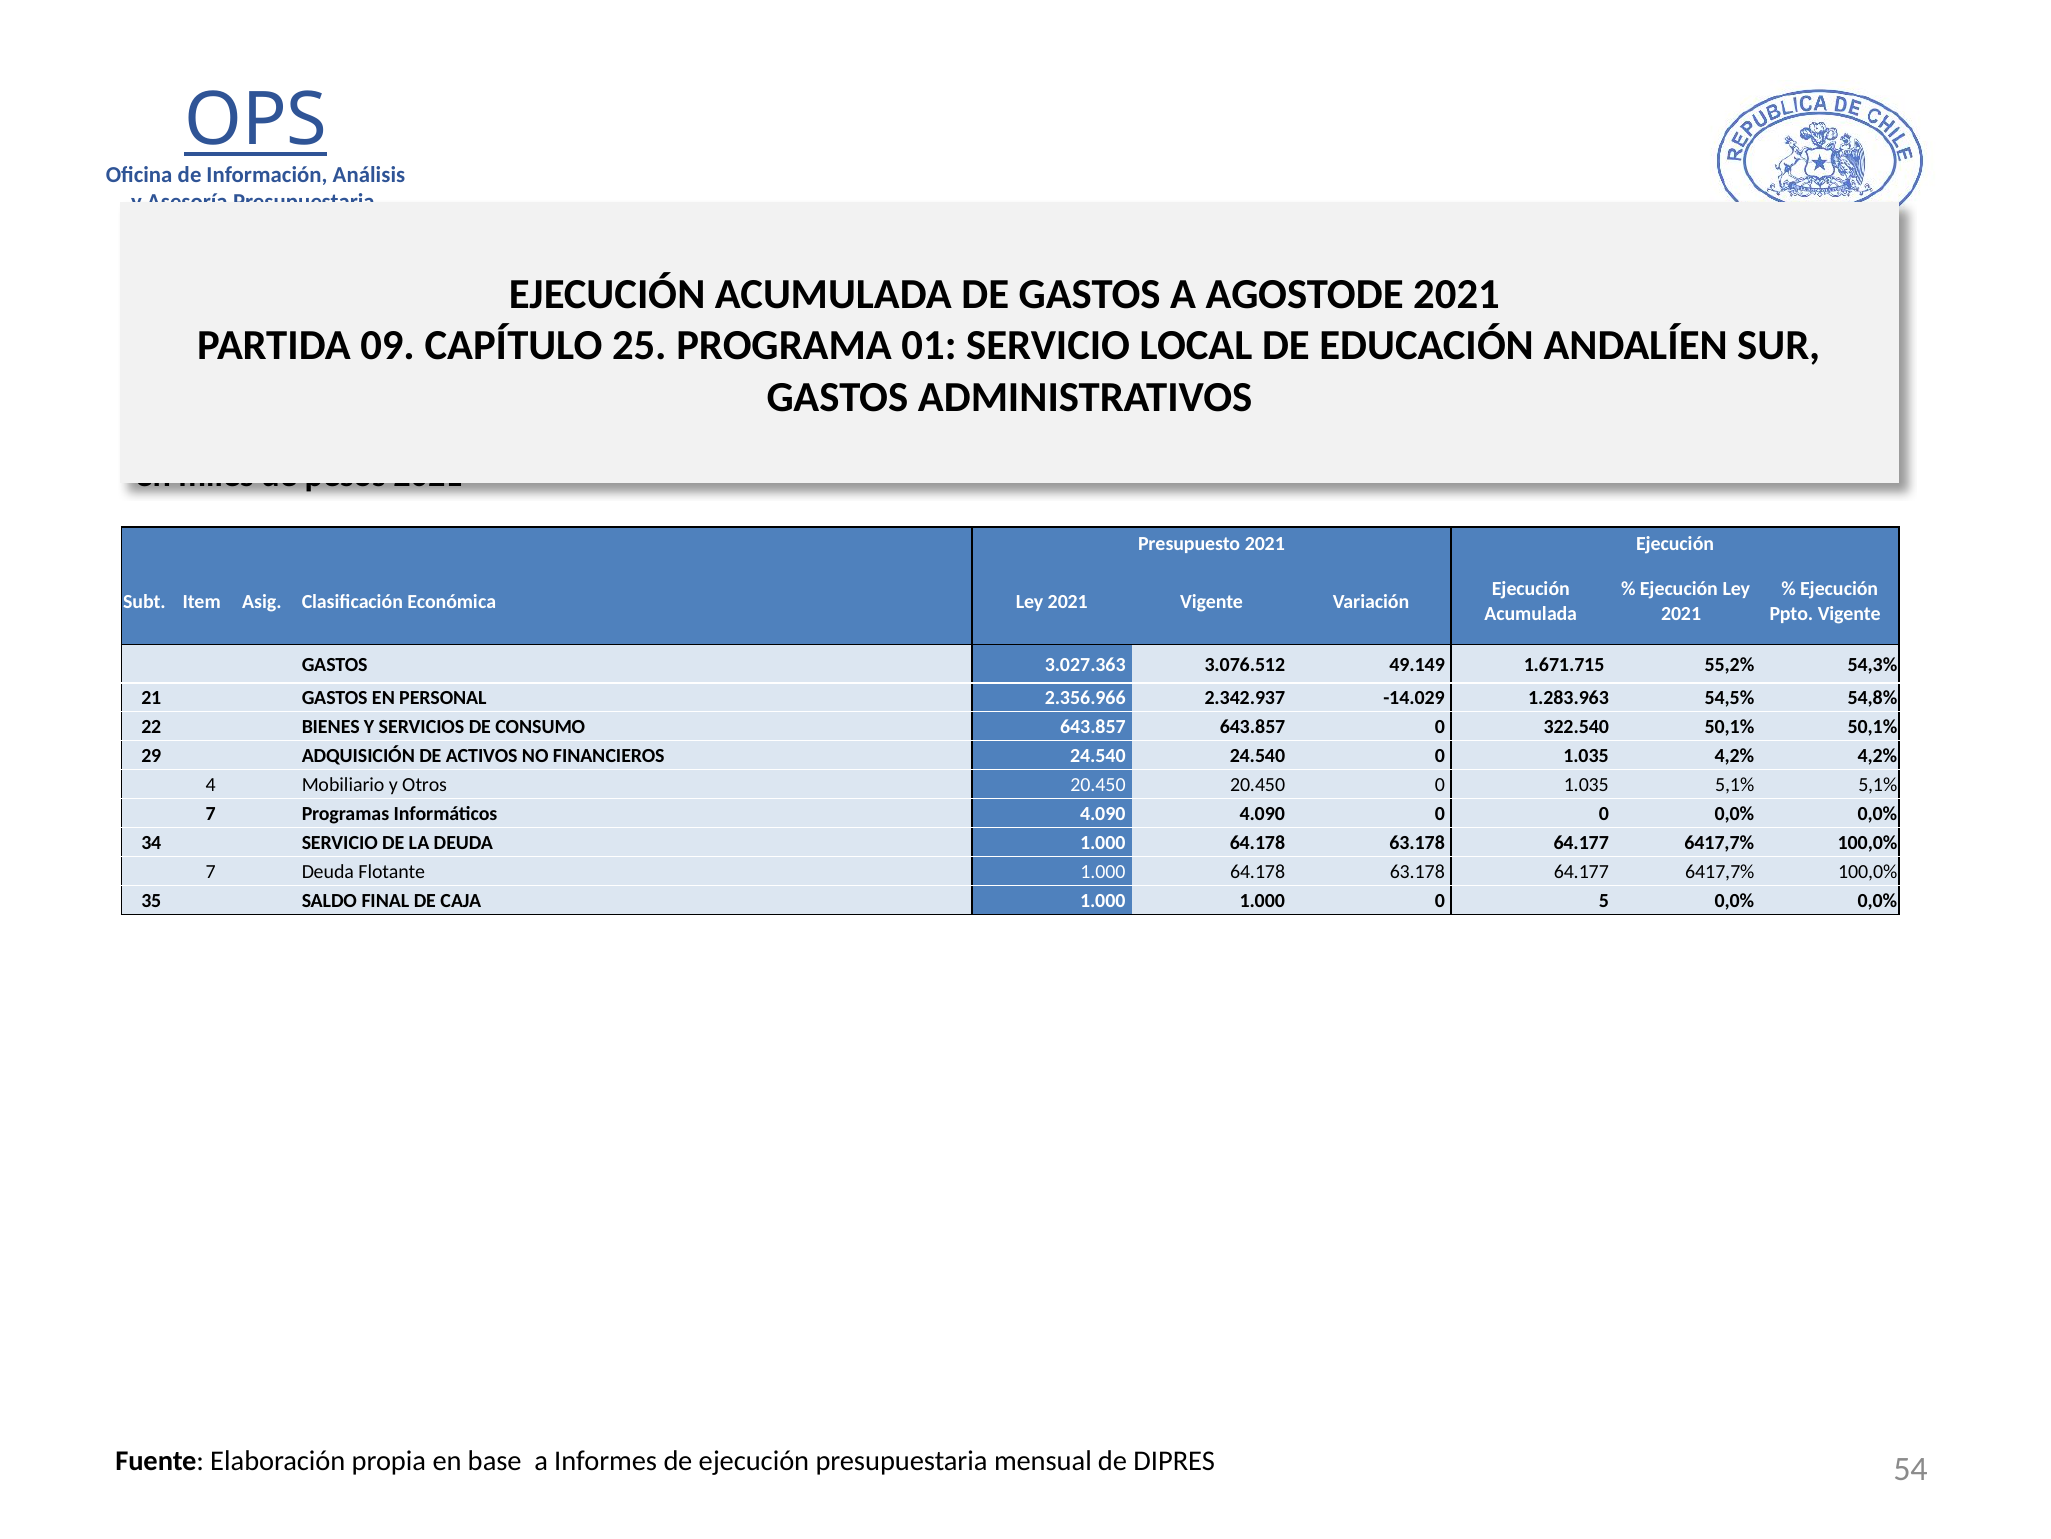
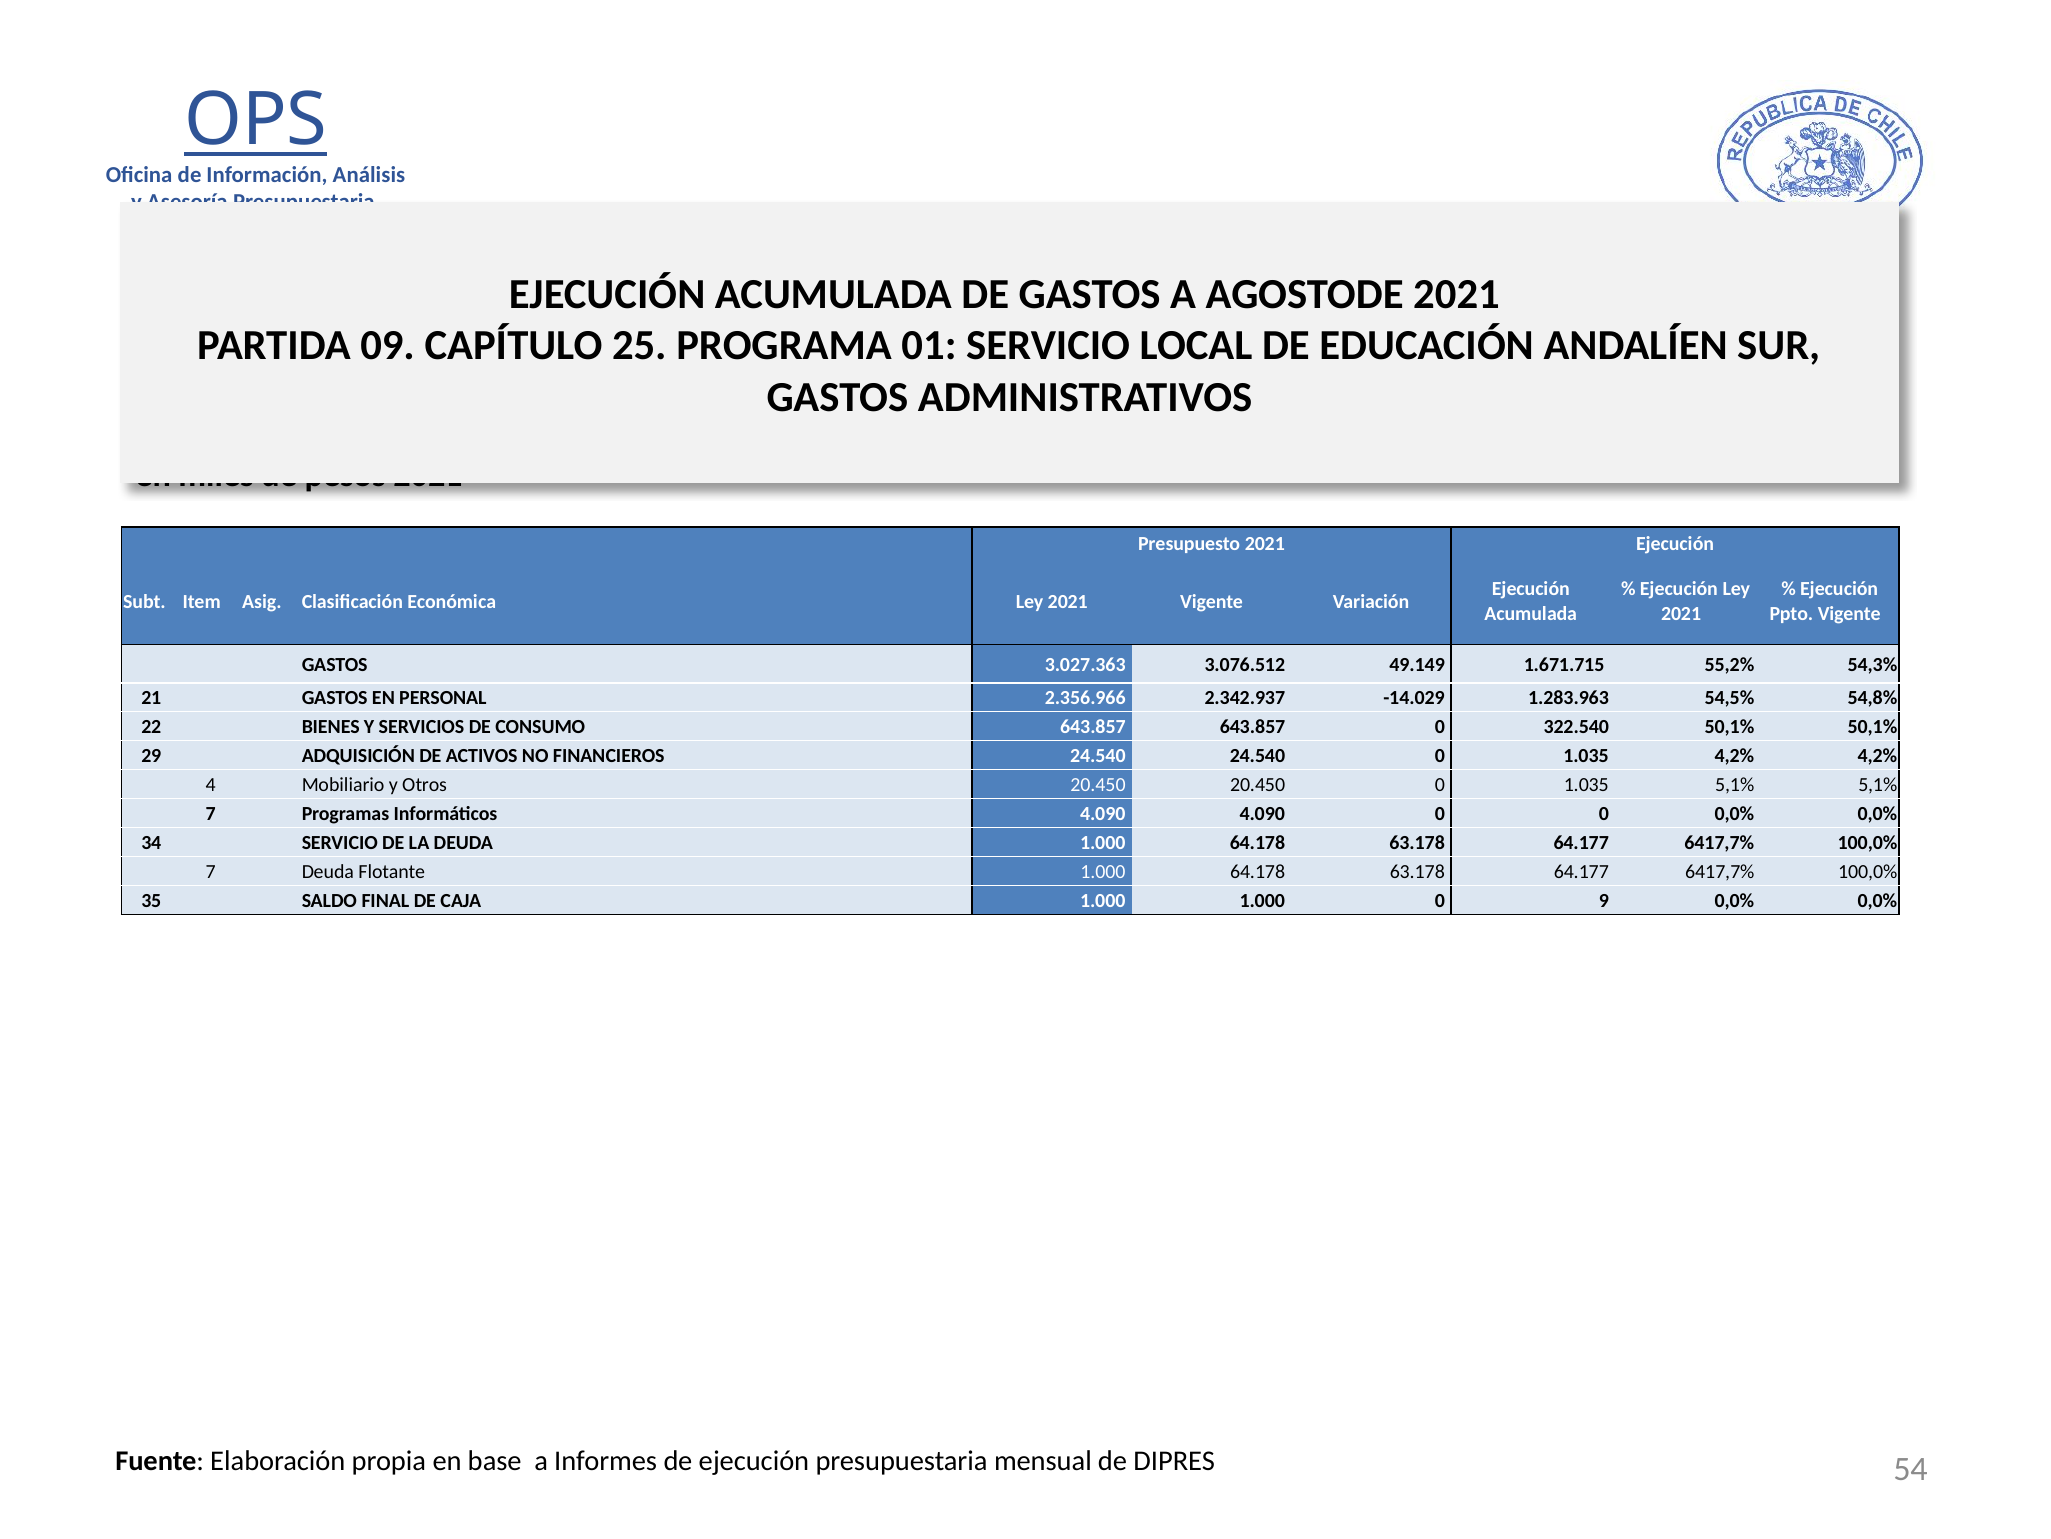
5: 5 -> 9
